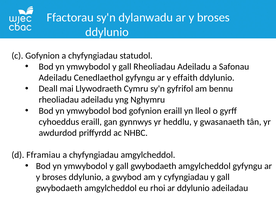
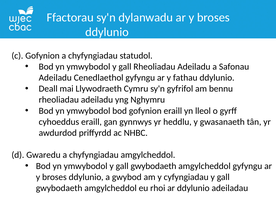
effaith: effaith -> fathau
Fframiau: Fframiau -> Gwaredu
